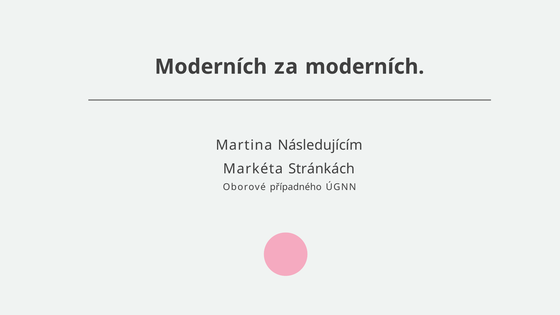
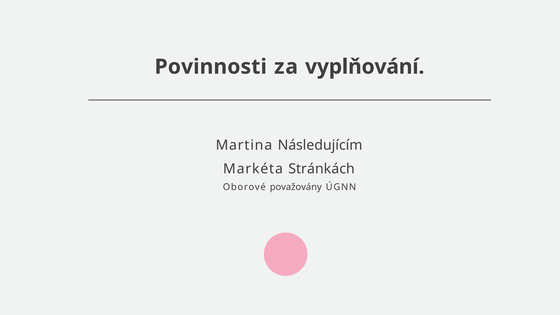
Moderních at (211, 67): Moderních -> Povinnosti
za moderních: moderních -> vyplňování
případného: případného -> považovány
